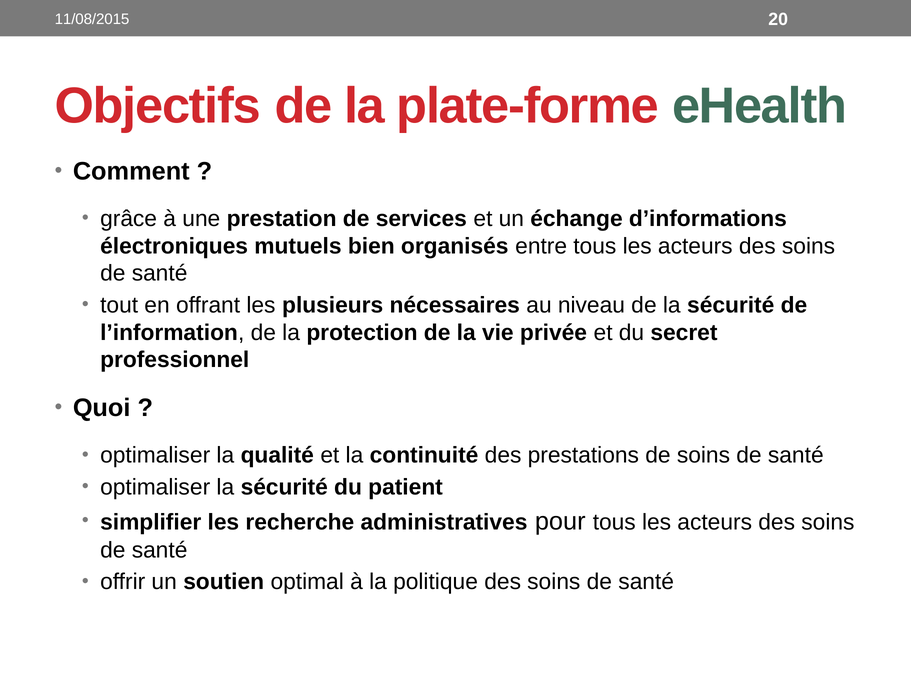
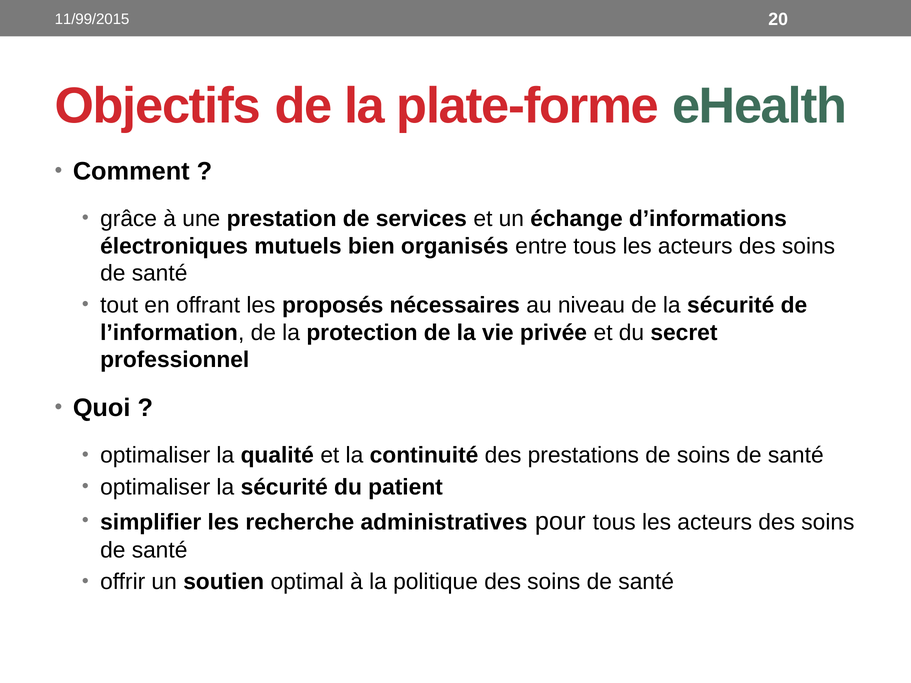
11/08/2015: 11/08/2015 -> 11/99/2015
plusieurs: plusieurs -> proposés
